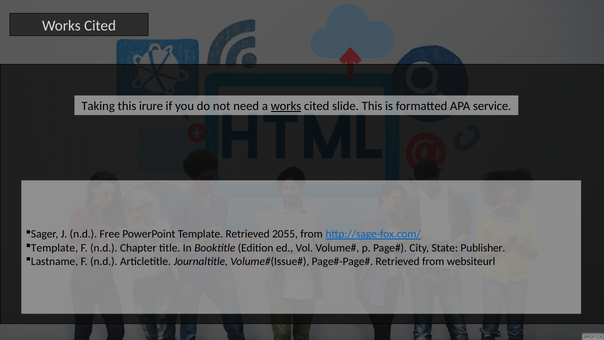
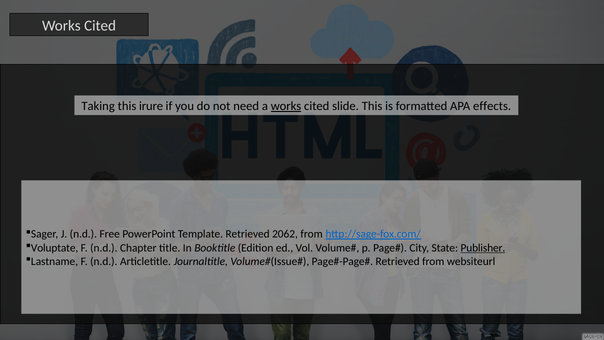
service: service -> effects
2055: 2055 -> 2062
Template at (55, 248): Template -> Voluptate
Publisher underline: none -> present
